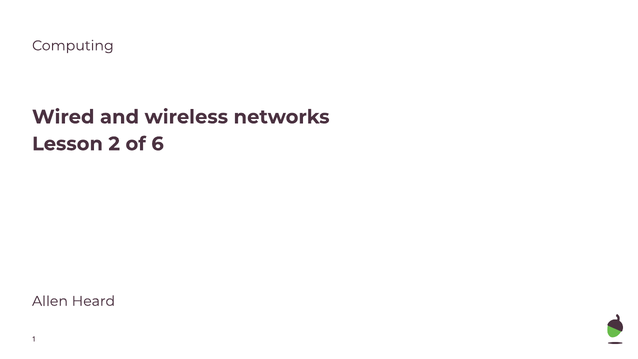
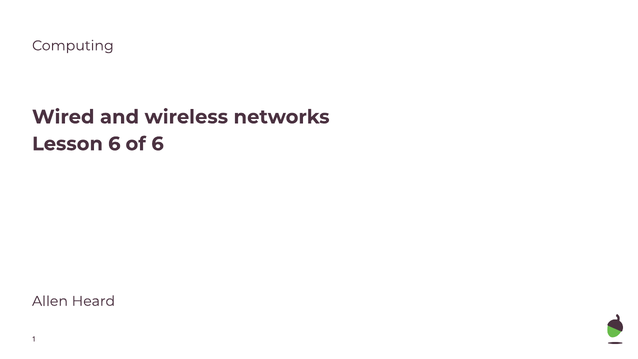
Lesson 2: 2 -> 6
